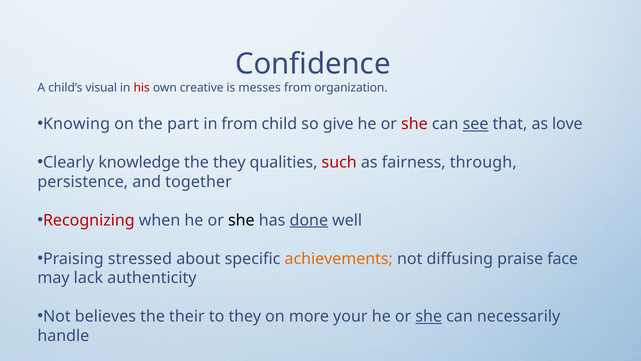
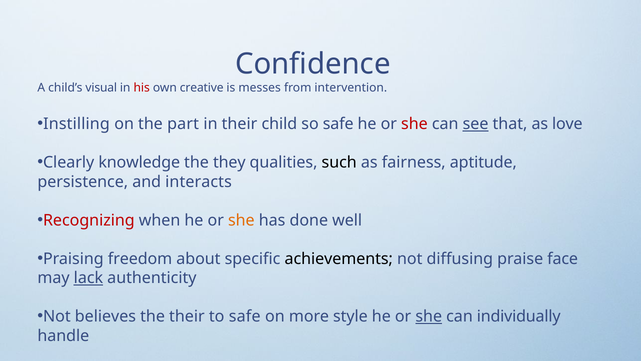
organization: organization -> intervention
Knowing: Knowing -> Instilling
in from: from -> their
so give: give -> safe
such colour: red -> black
through: through -> aptitude
together: together -> interacts
she at (241, 220) colour: black -> orange
done underline: present -> none
stressed: stressed -> freedom
achievements colour: orange -> black
lack underline: none -> present
to they: they -> safe
your: your -> style
necessarily: necessarily -> individually
